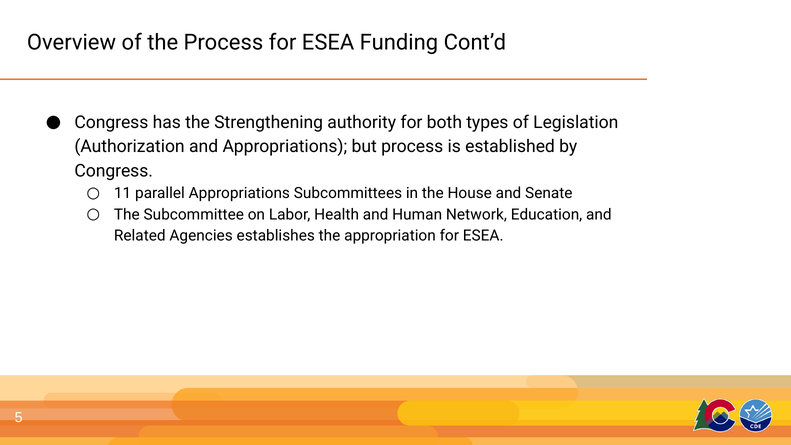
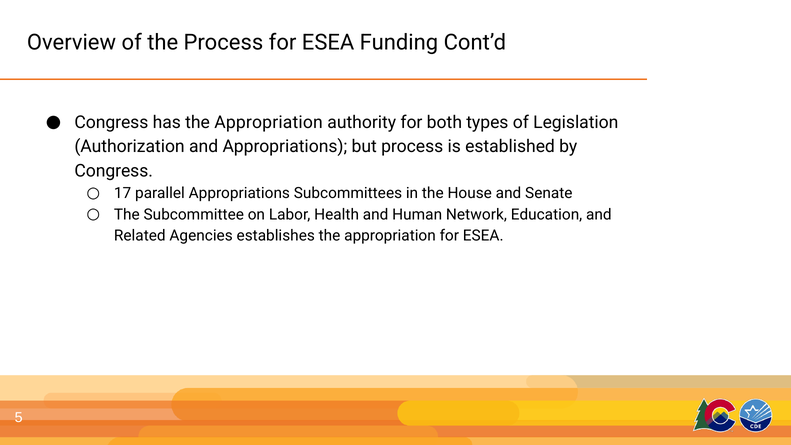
has the Strengthening: Strengthening -> Appropriation
11: 11 -> 17
